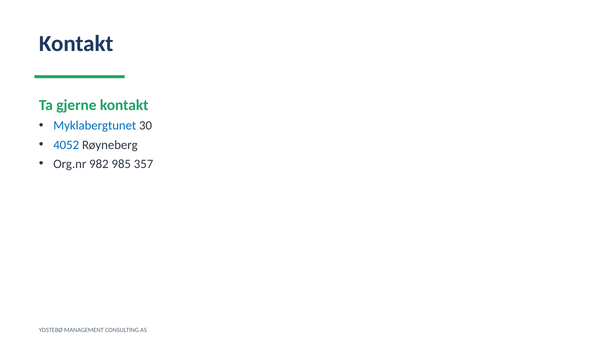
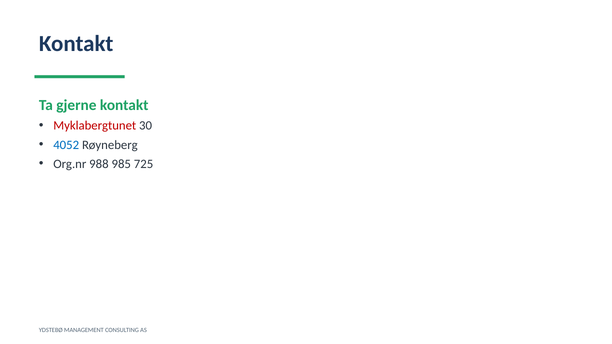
Myklabergtunet colour: blue -> red
982: 982 -> 988
357: 357 -> 725
